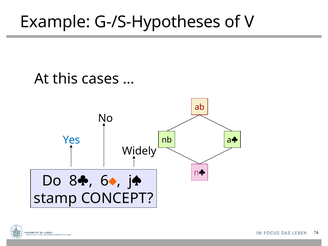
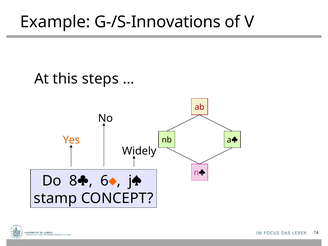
G-/S-Hypotheses: G-/S-Hypotheses -> G-/S-Innovations
cases: cases -> steps
Yes colour: blue -> orange
